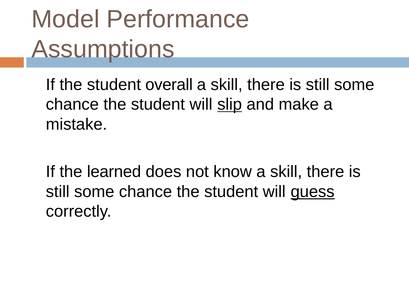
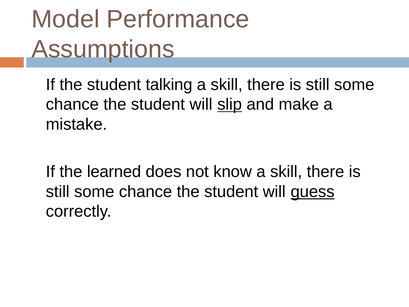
overall: overall -> talking
